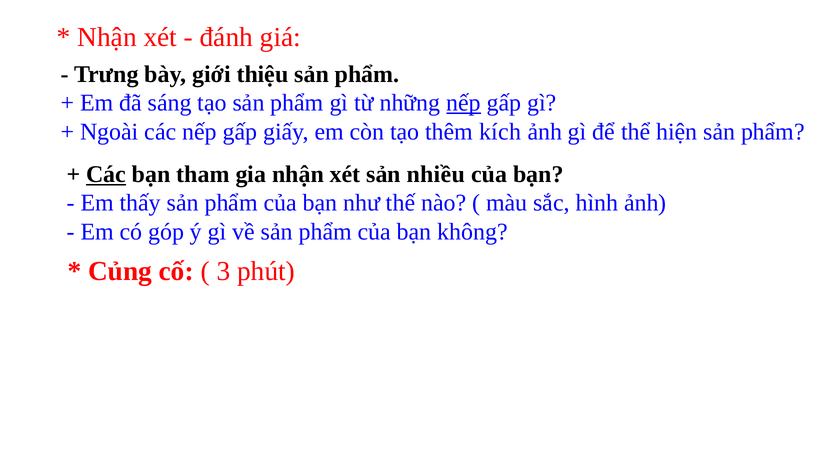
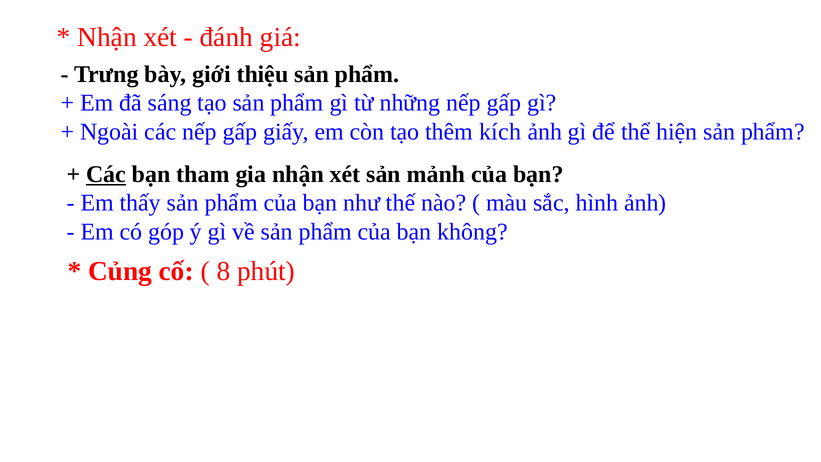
nếp at (464, 103) underline: present -> none
nhiều: nhiều -> mảnh
3: 3 -> 8
